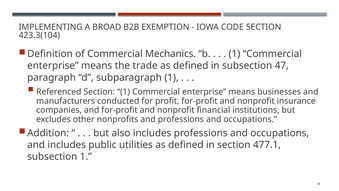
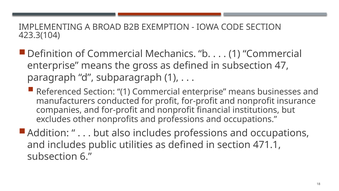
trade: trade -> gross
477.1: 477.1 -> 471.1
subsection 1: 1 -> 6
